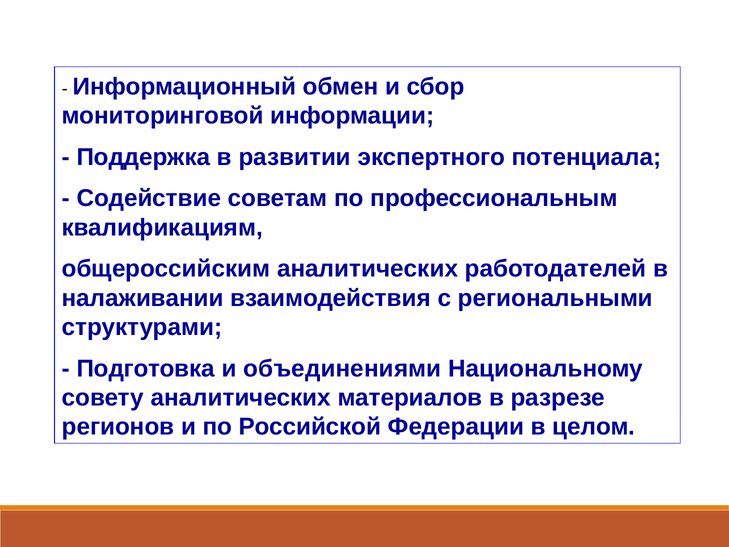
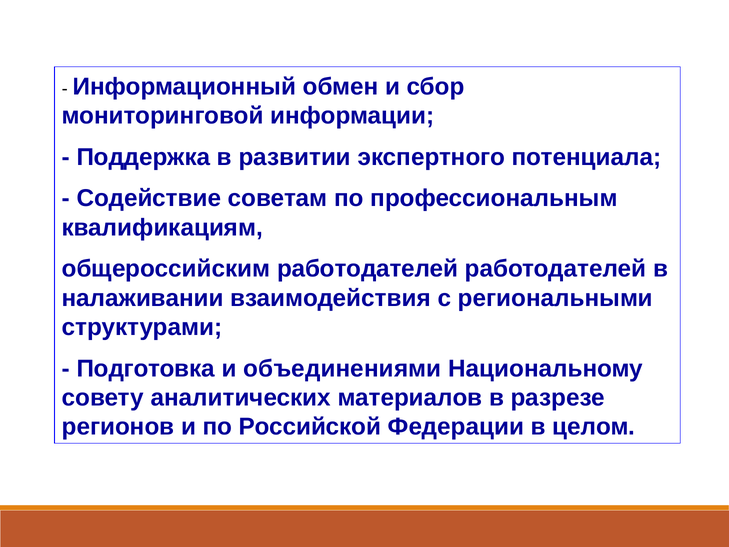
общероссийским аналитических: аналитических -> работодателей
